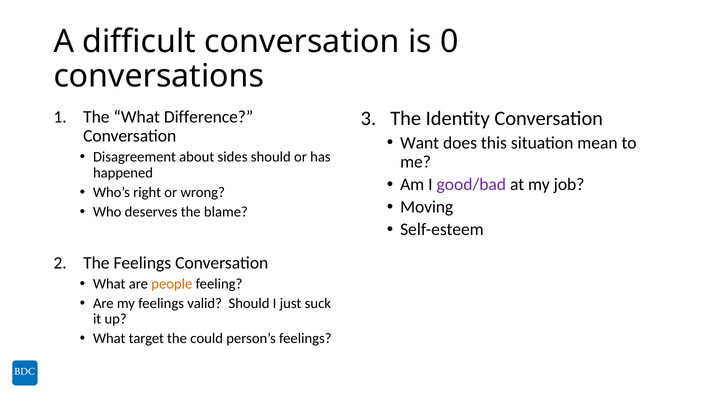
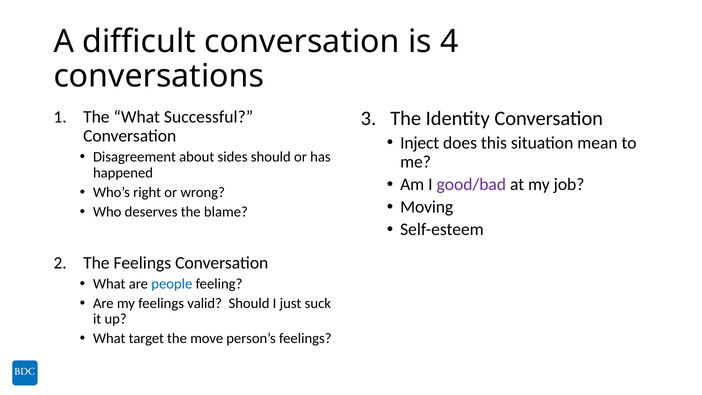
0: 0 -> 4
Difference: Difference -> Successful
Want: Want -> Inject
people colour: orange -> blue
could: could -> move
